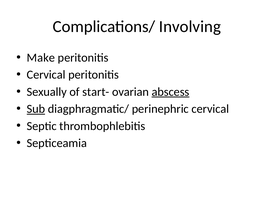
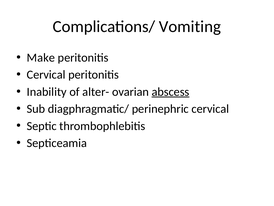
Involving: Involving -> Vomiting
Sexually: Sexually -> Inability
start-: start- -> alter-
Sub underline: present -> none
